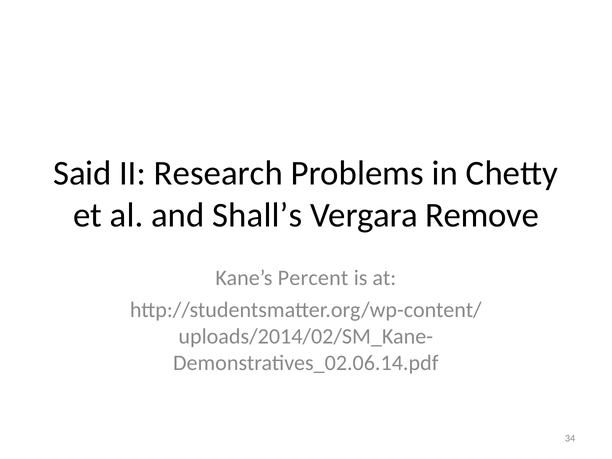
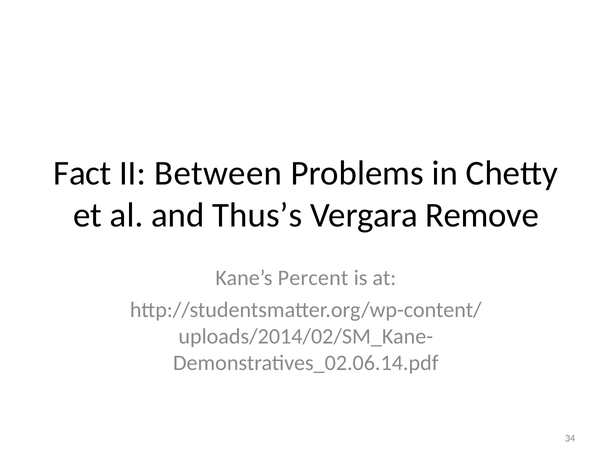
Said: Said -> Fact
Research: Research -> Between
Shall’s: Shall’s -> Thus’s
